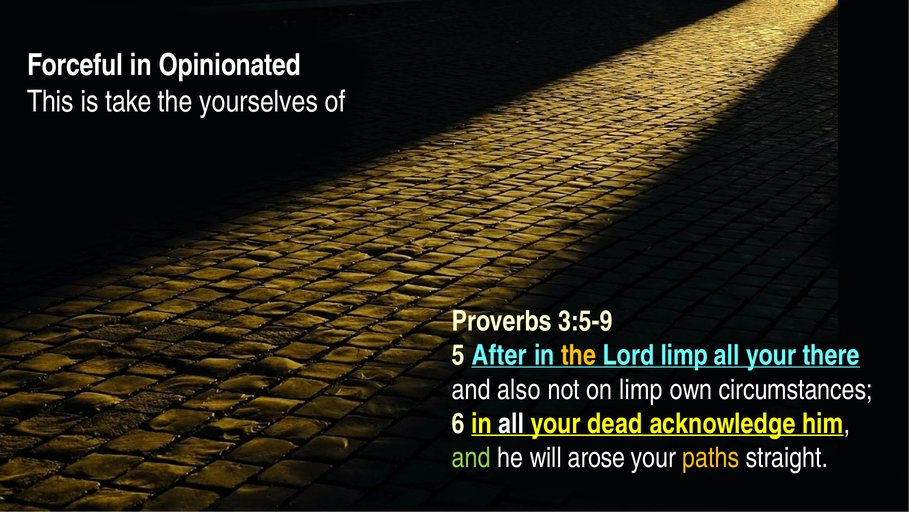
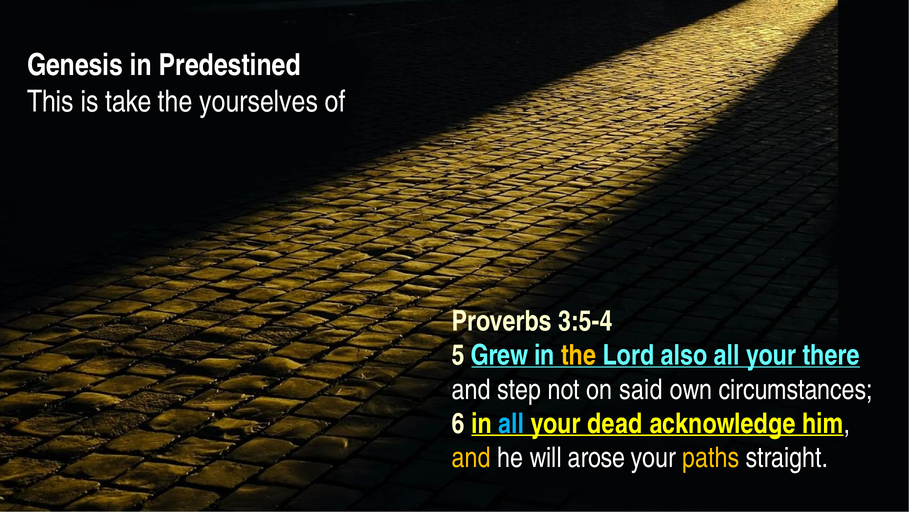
Forceful: Forceful -> Genesis
Opinionated: Opinionated -> Predestined
3:5-9: 3:5-9 -> 3:5-4
After: After -> Grew
Lord limp: limp -> also
also: also -> step
on limp: limp -> said
all at (511, 423) colour: white -> light blue
and at (471, 457) colour: light green -> yellow
